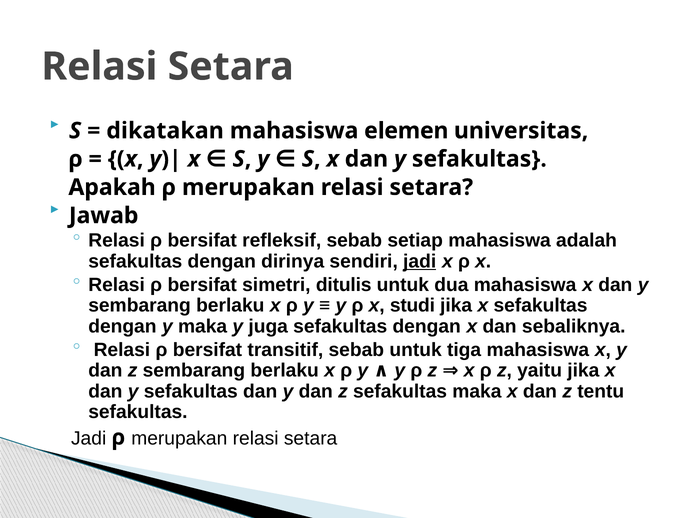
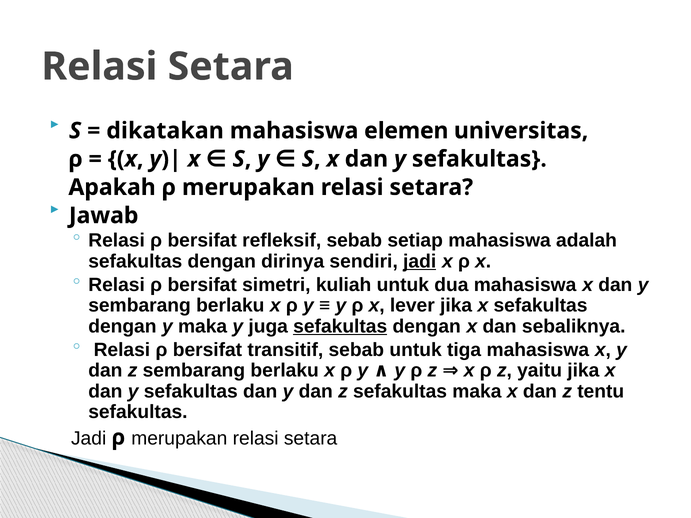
ditulis: ditulis -> kuliah
studi: studi -> lever
sefakultas at (340, 326) underline: none -> present
